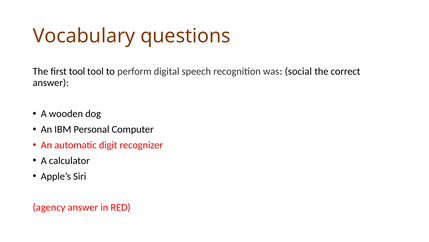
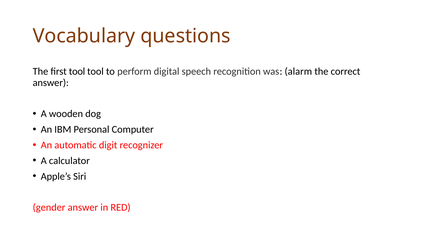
social: social -> alarm
agency: agency -> gender
